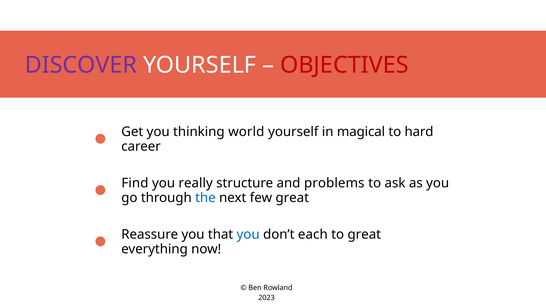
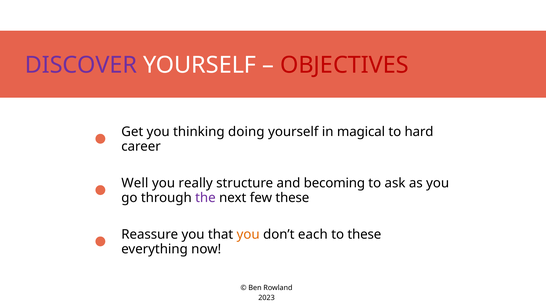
world: world -> doing
Find: Find -> Well
problems: problems -> becoming
the colour: blue -> purple
few great: great -> these
you at (248, 235) colour: blue -> orange
to great: great -> these
